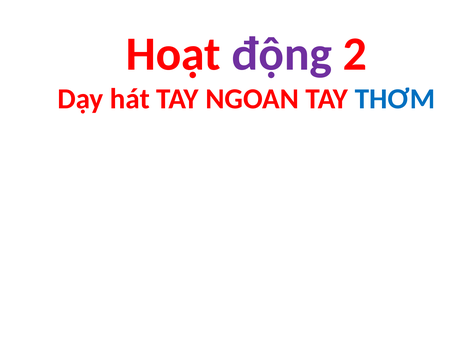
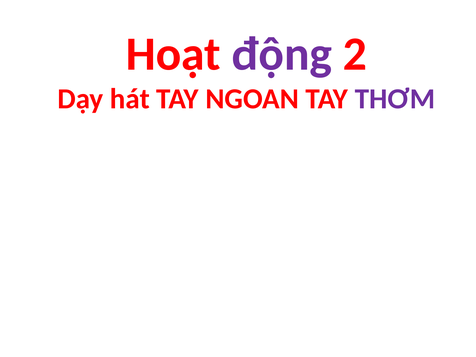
THƠM colour: blue -> purple
